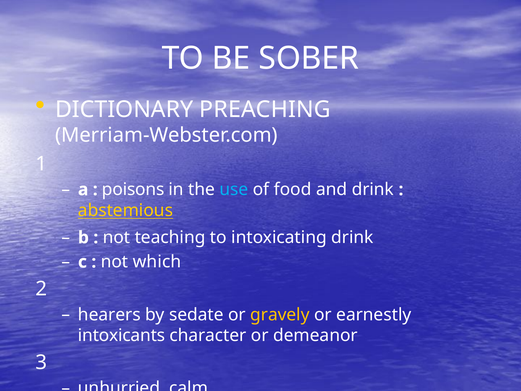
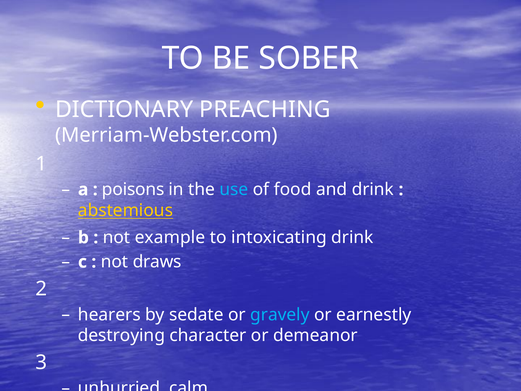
teaching: teaching -> example
which: which -> draws
gravely colour: yellow -> light blue
intoxicants: intoxicants -> destroying
